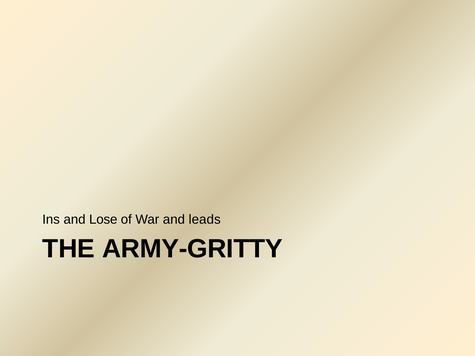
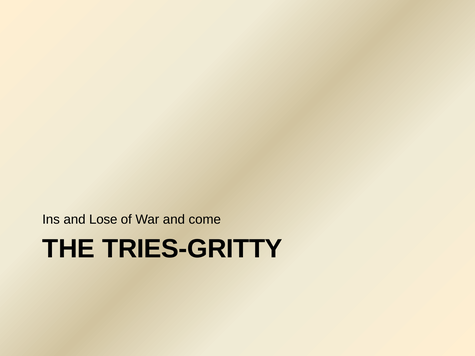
leads: leads -> come
ARMY-GRITTY: ARMY-GRITTY -> TRIES-GRITTY
